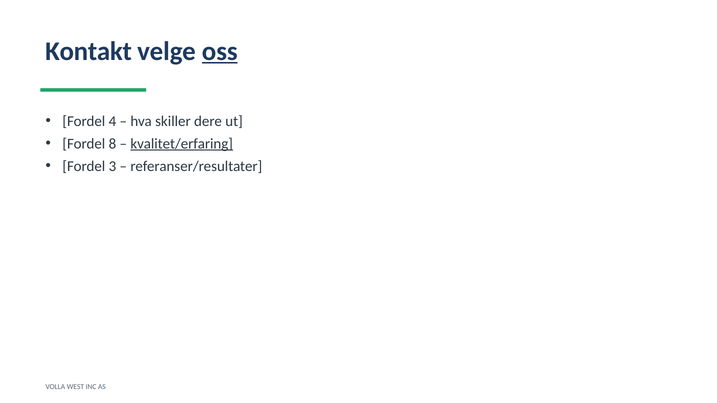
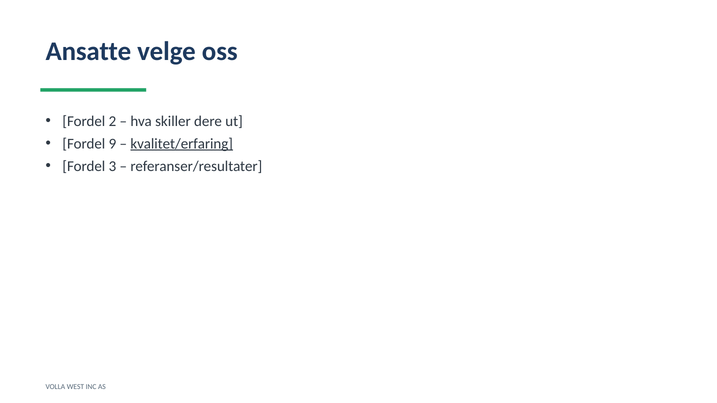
Kontakt: Kontakt -> Ansatte
oss underline: present -> none
4: 4 -> 2
8: 8 -> 9
